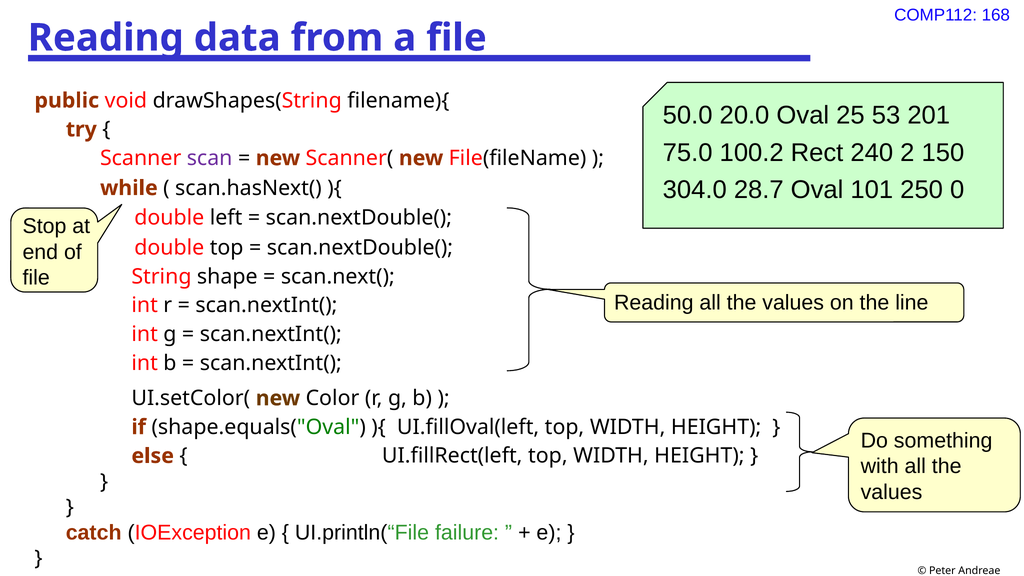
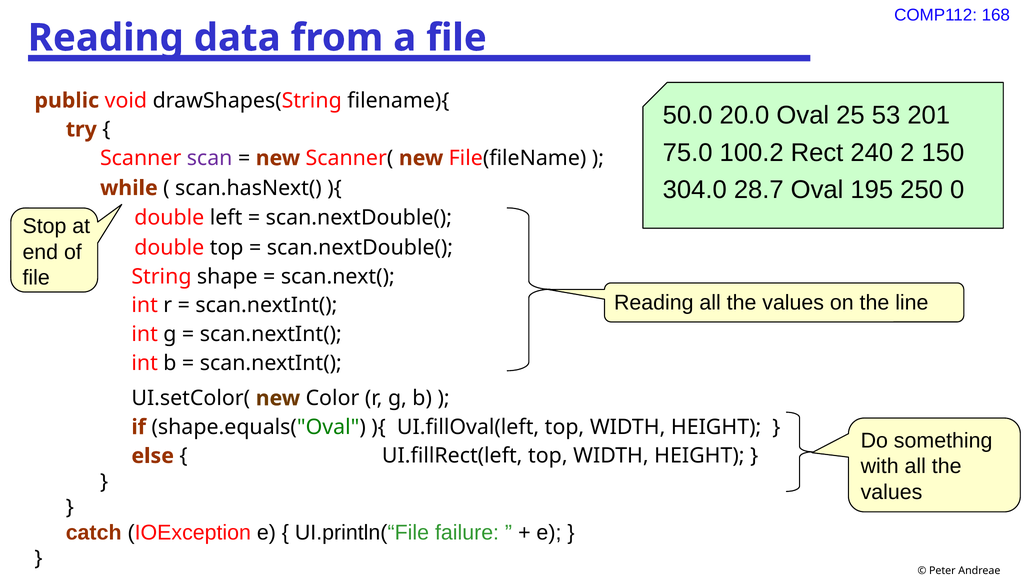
101: 101 -> 195
